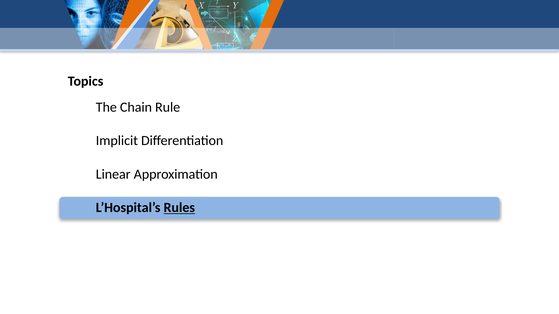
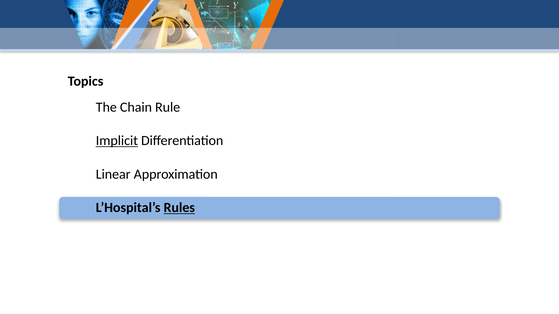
Implicit underline: none -> present
